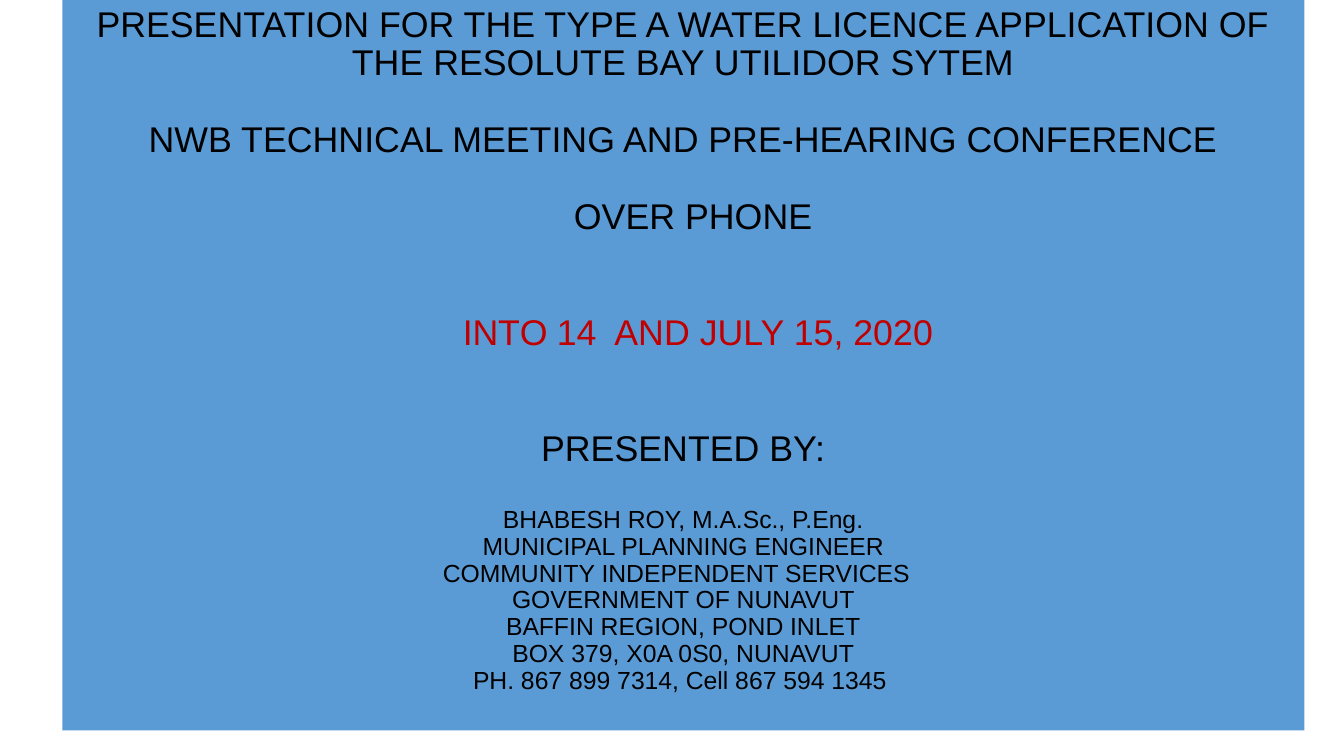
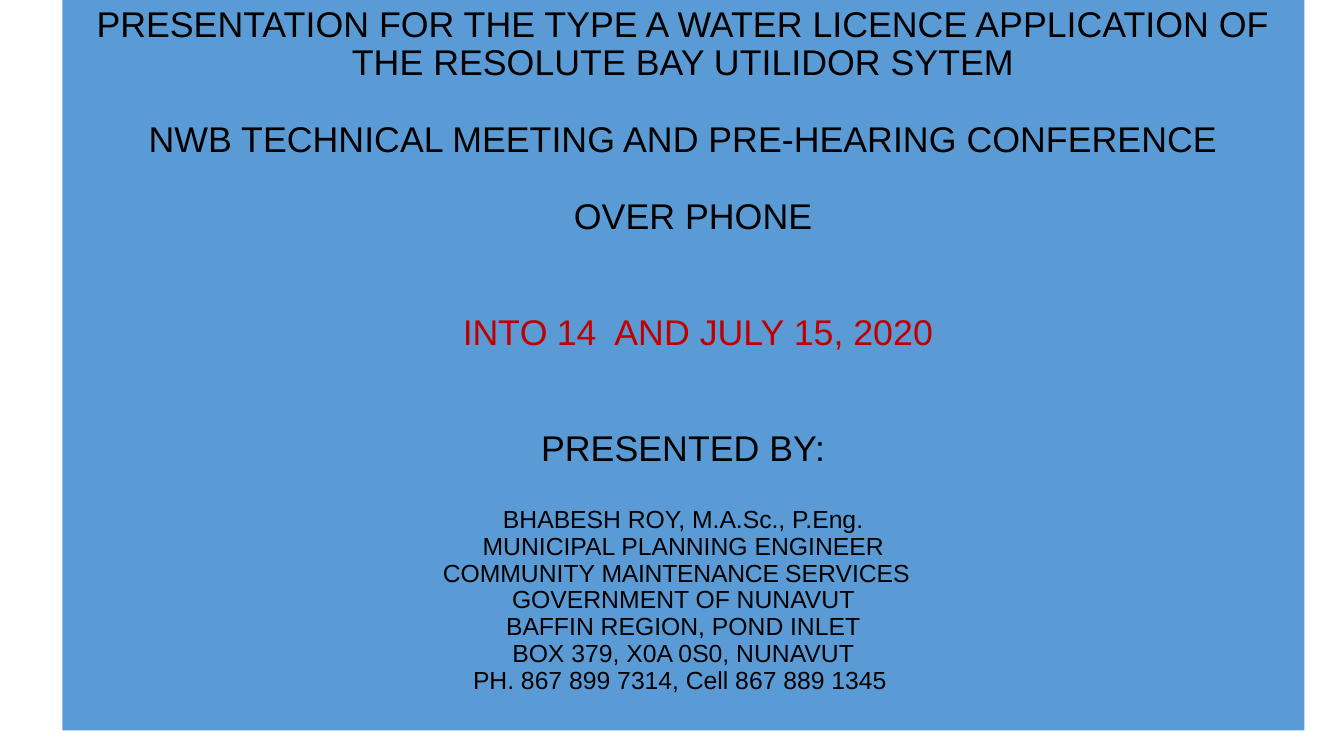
INDEPENDENT: INDEPENDENT -> MAINTENANCE
594: 594 -> 889
